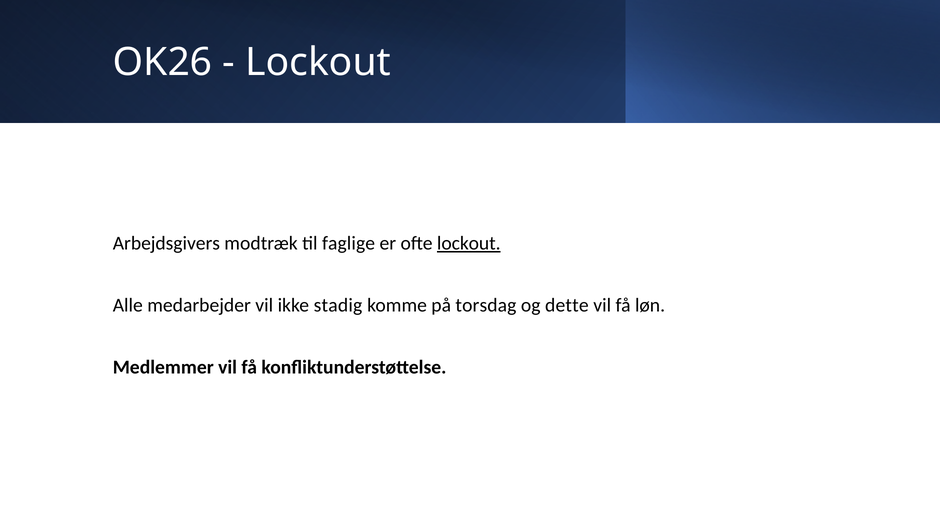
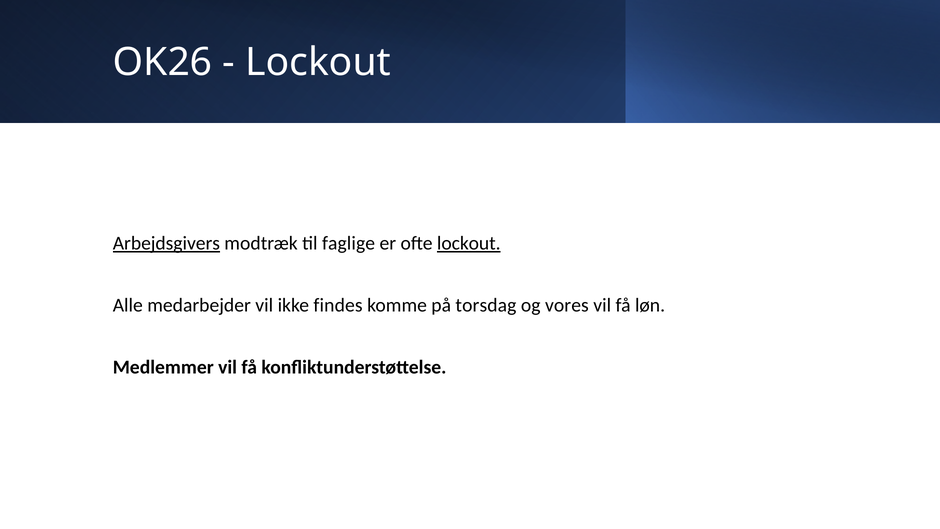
Arbejdsgivers underline: none -> present
stadig: stadig -> findes
dette: dette -> vores
